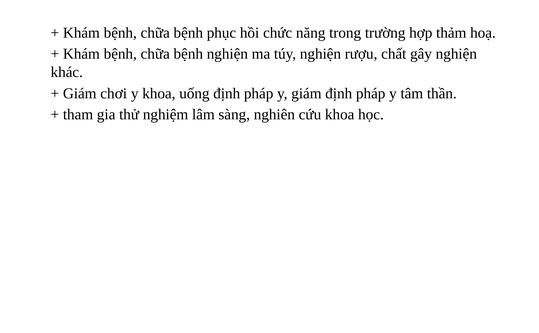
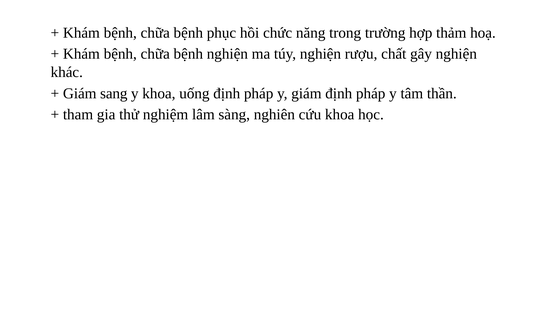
chơi: chơi -> sang
